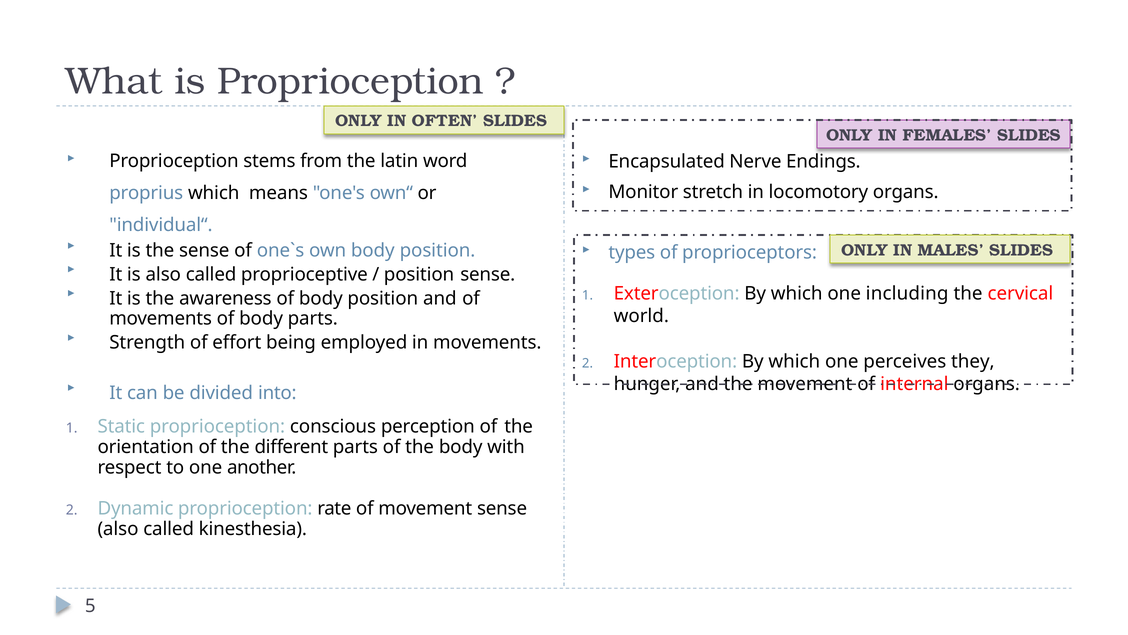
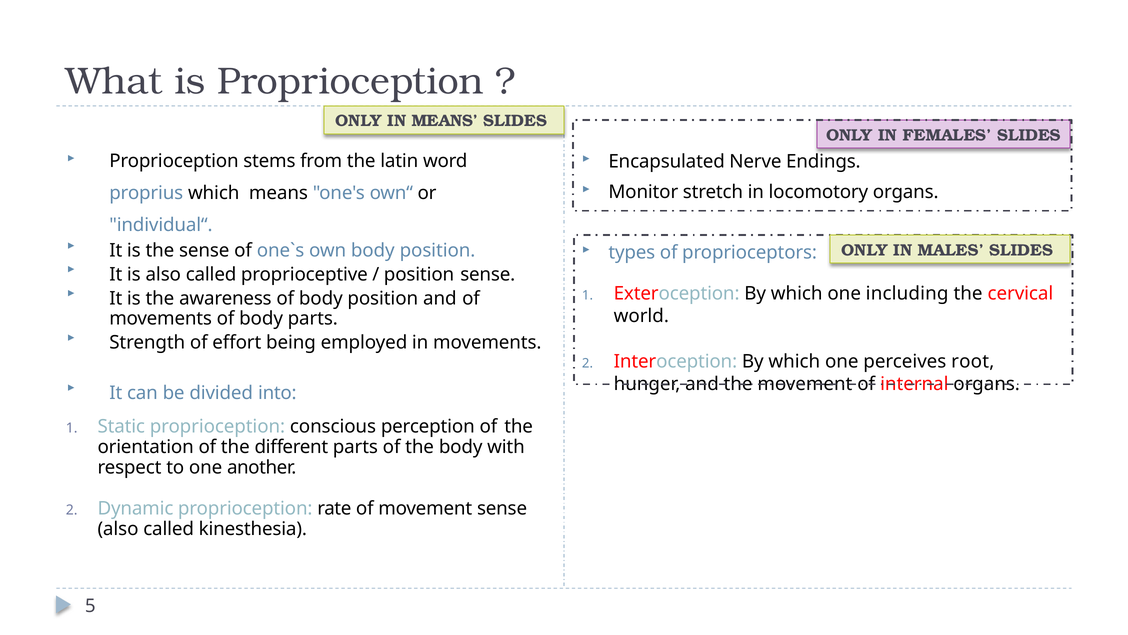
IN OFTEN: OFTEN -> MEANS
they: they -> root
